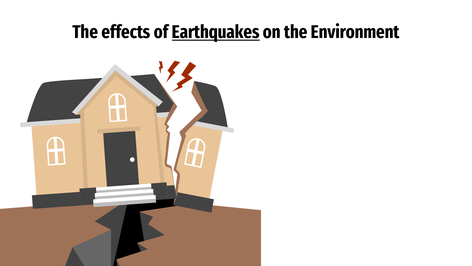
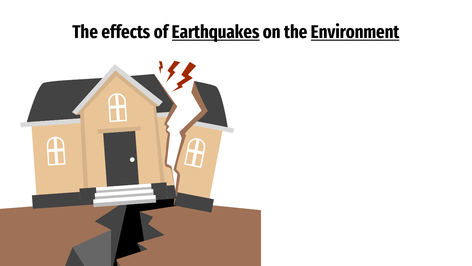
Environment underline: none -> present
